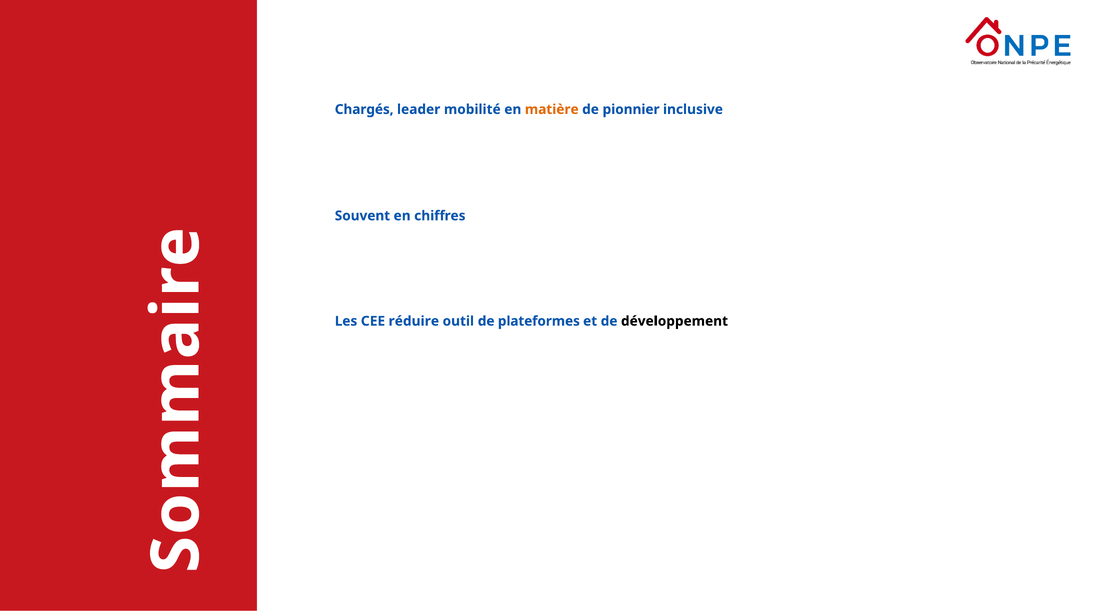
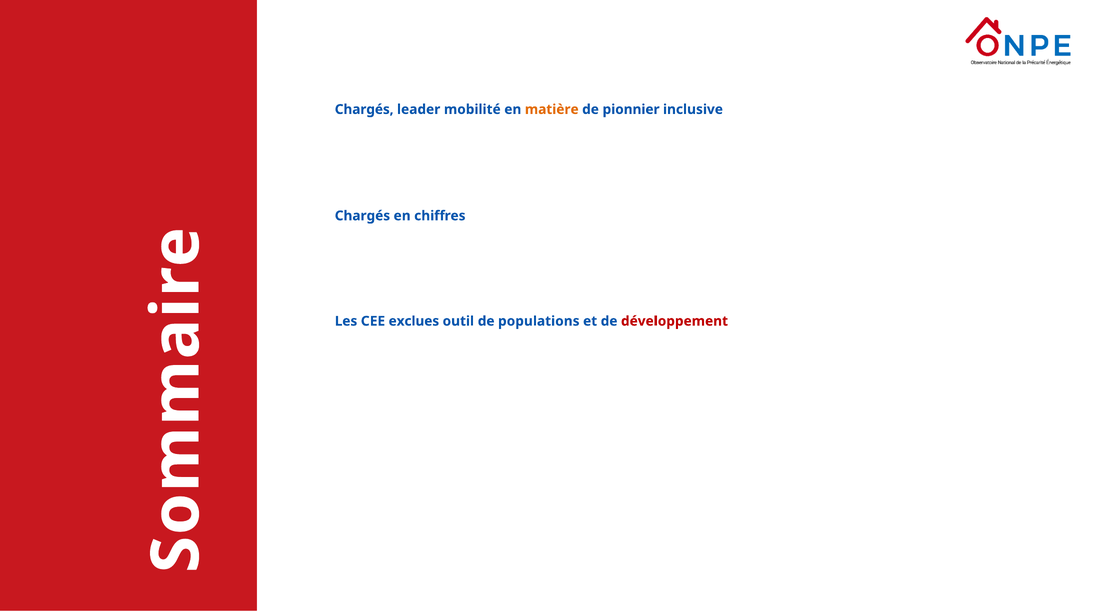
Souvent at (362, 216): Souvent -> Chargés
réduire: réduire -> exclues
plateformes: plateformes -> populations
développement colour: black -> red
